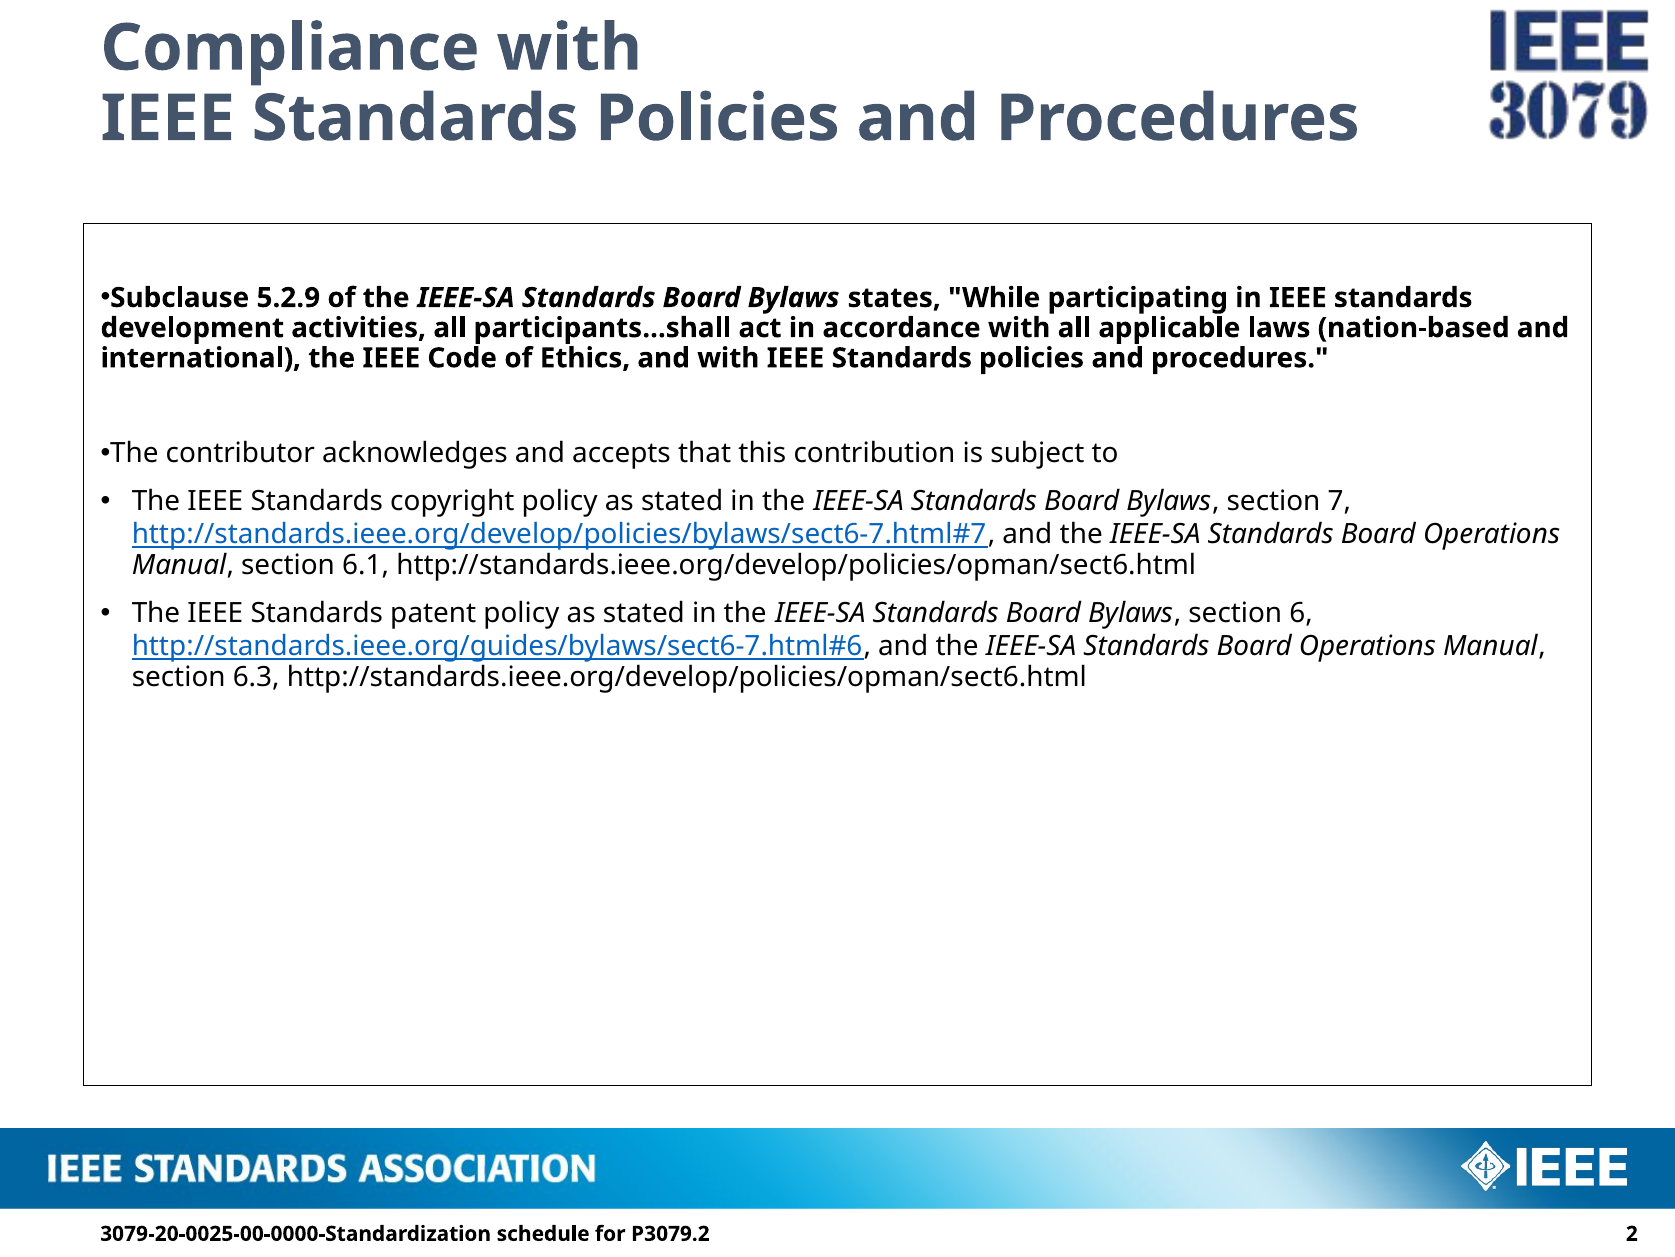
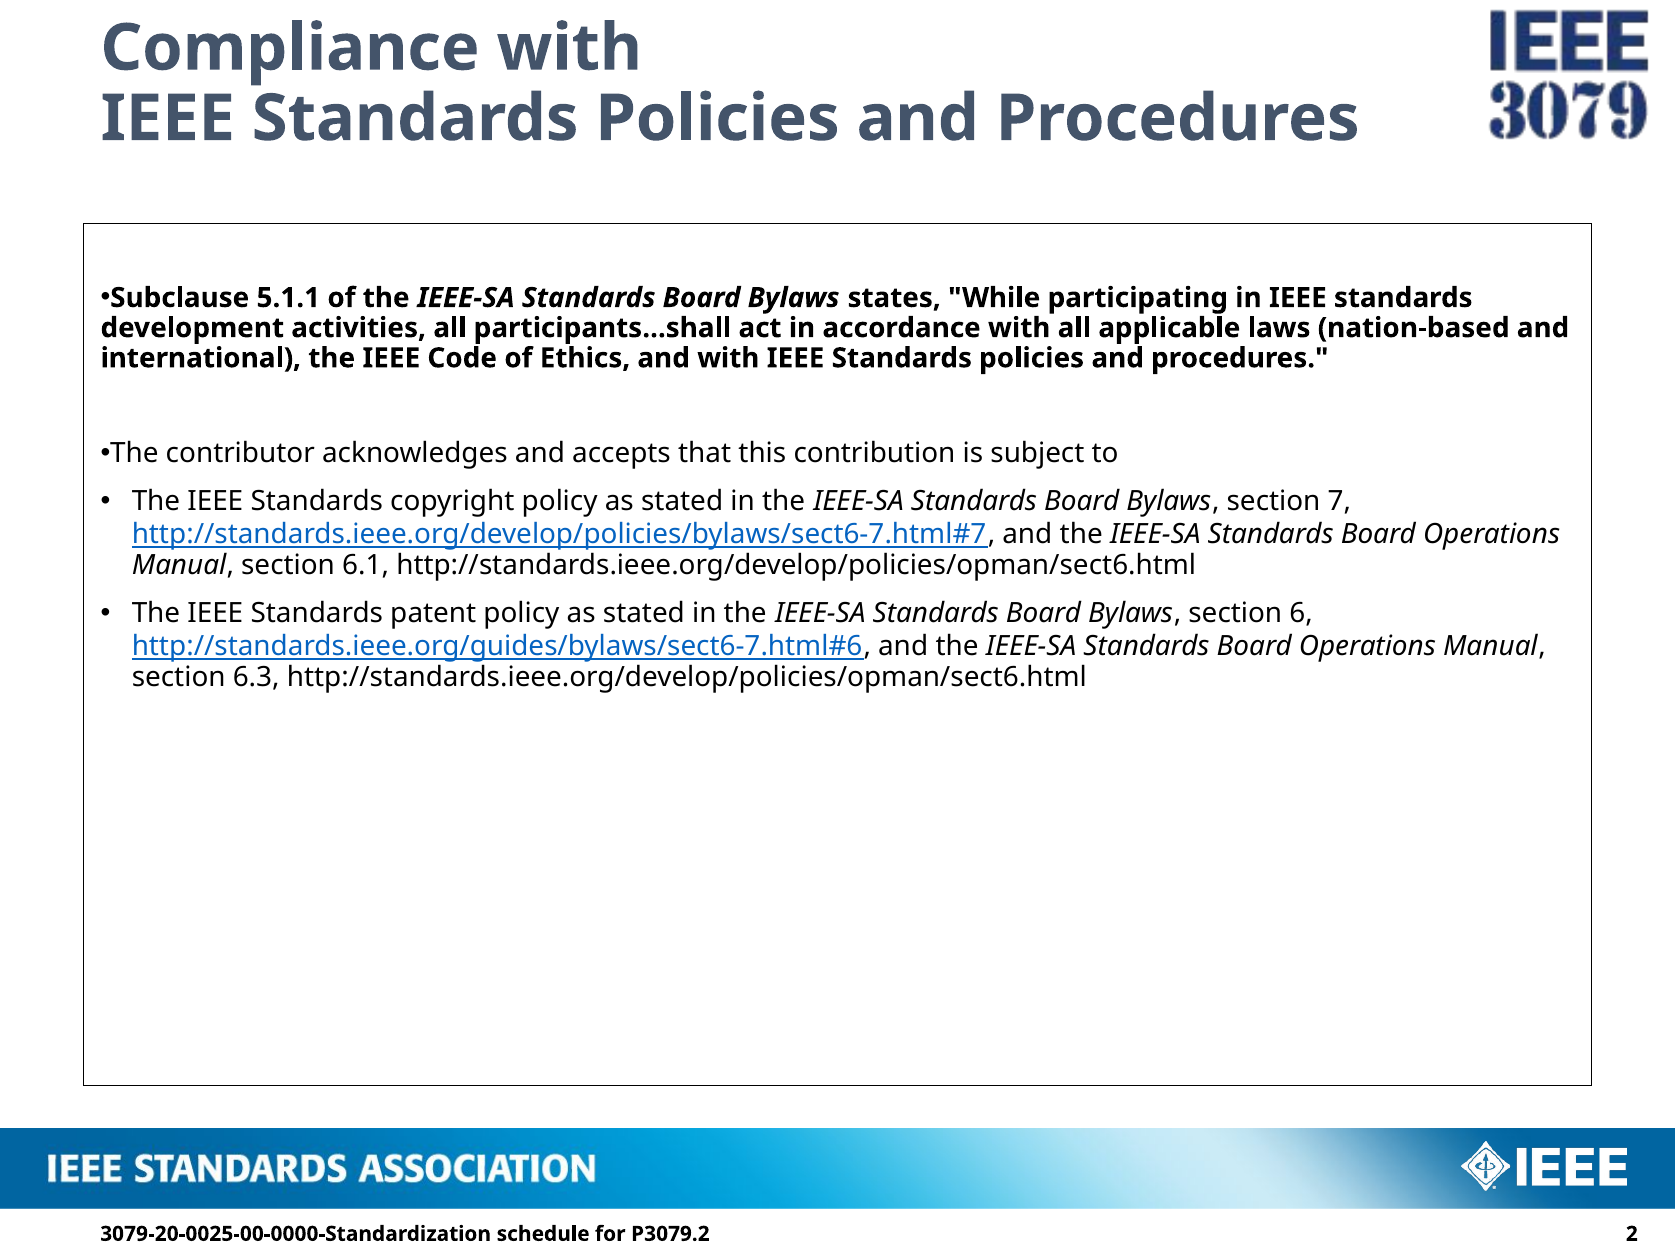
5.2.9: 5.2.9 -> 5.1.1
